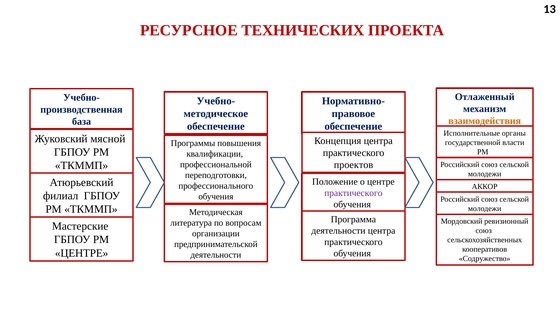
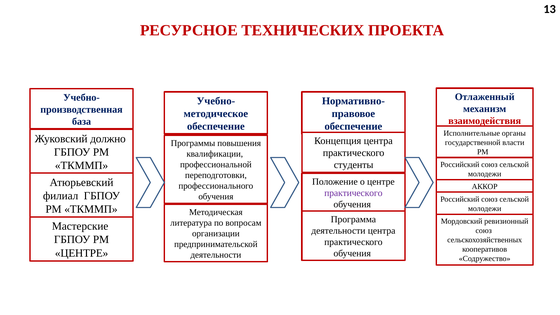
взаимодействия colour: orange -> red
мясной: мясной -> должно
проектов: проектов -> студенты
